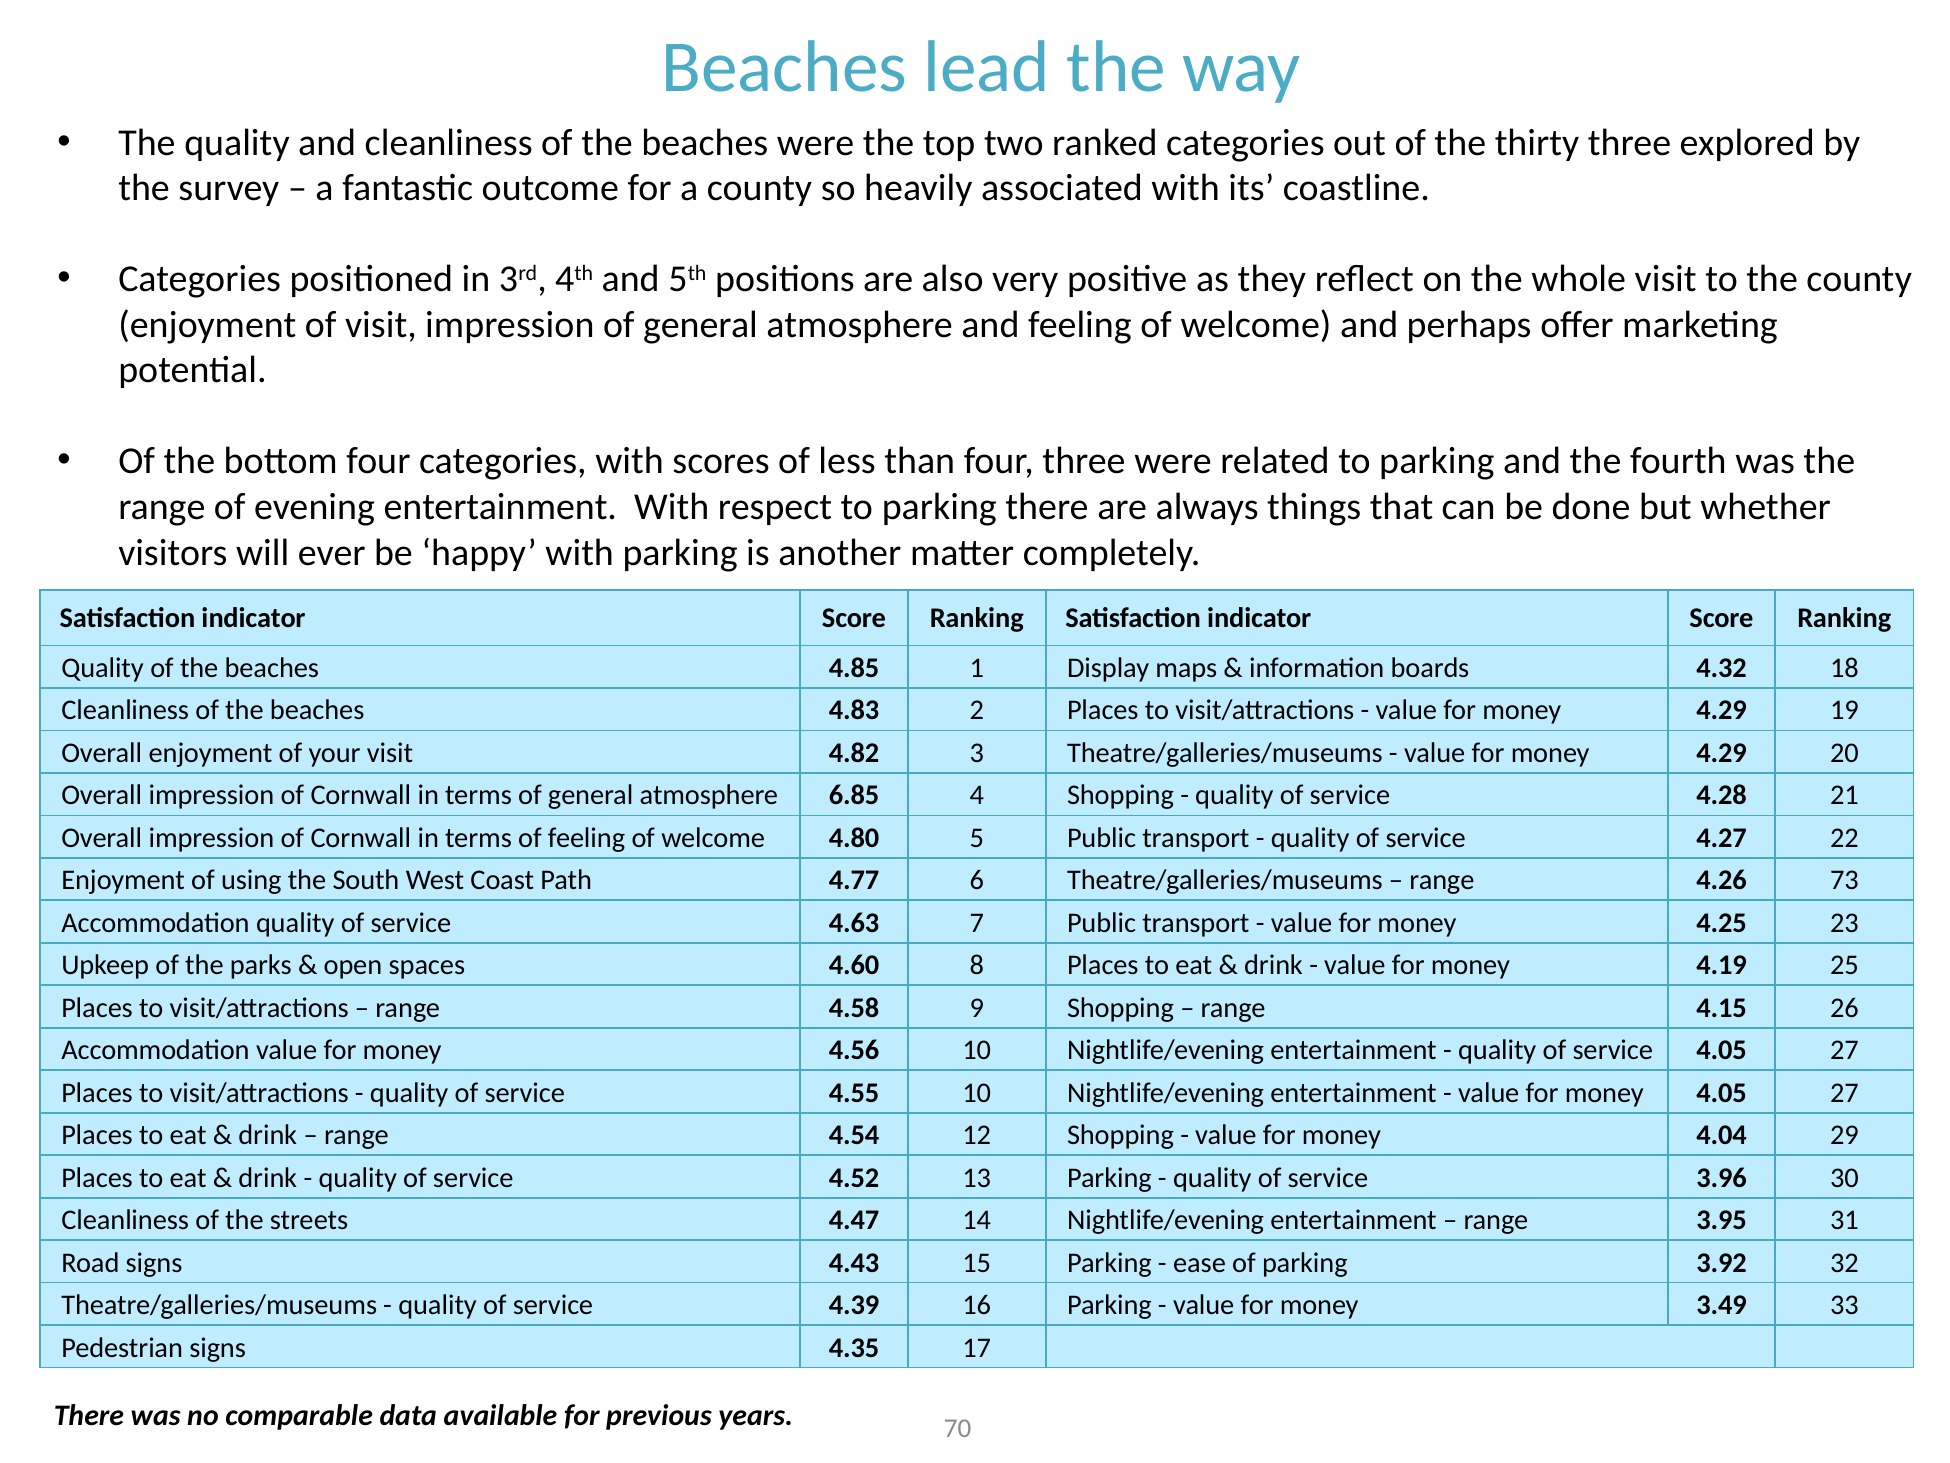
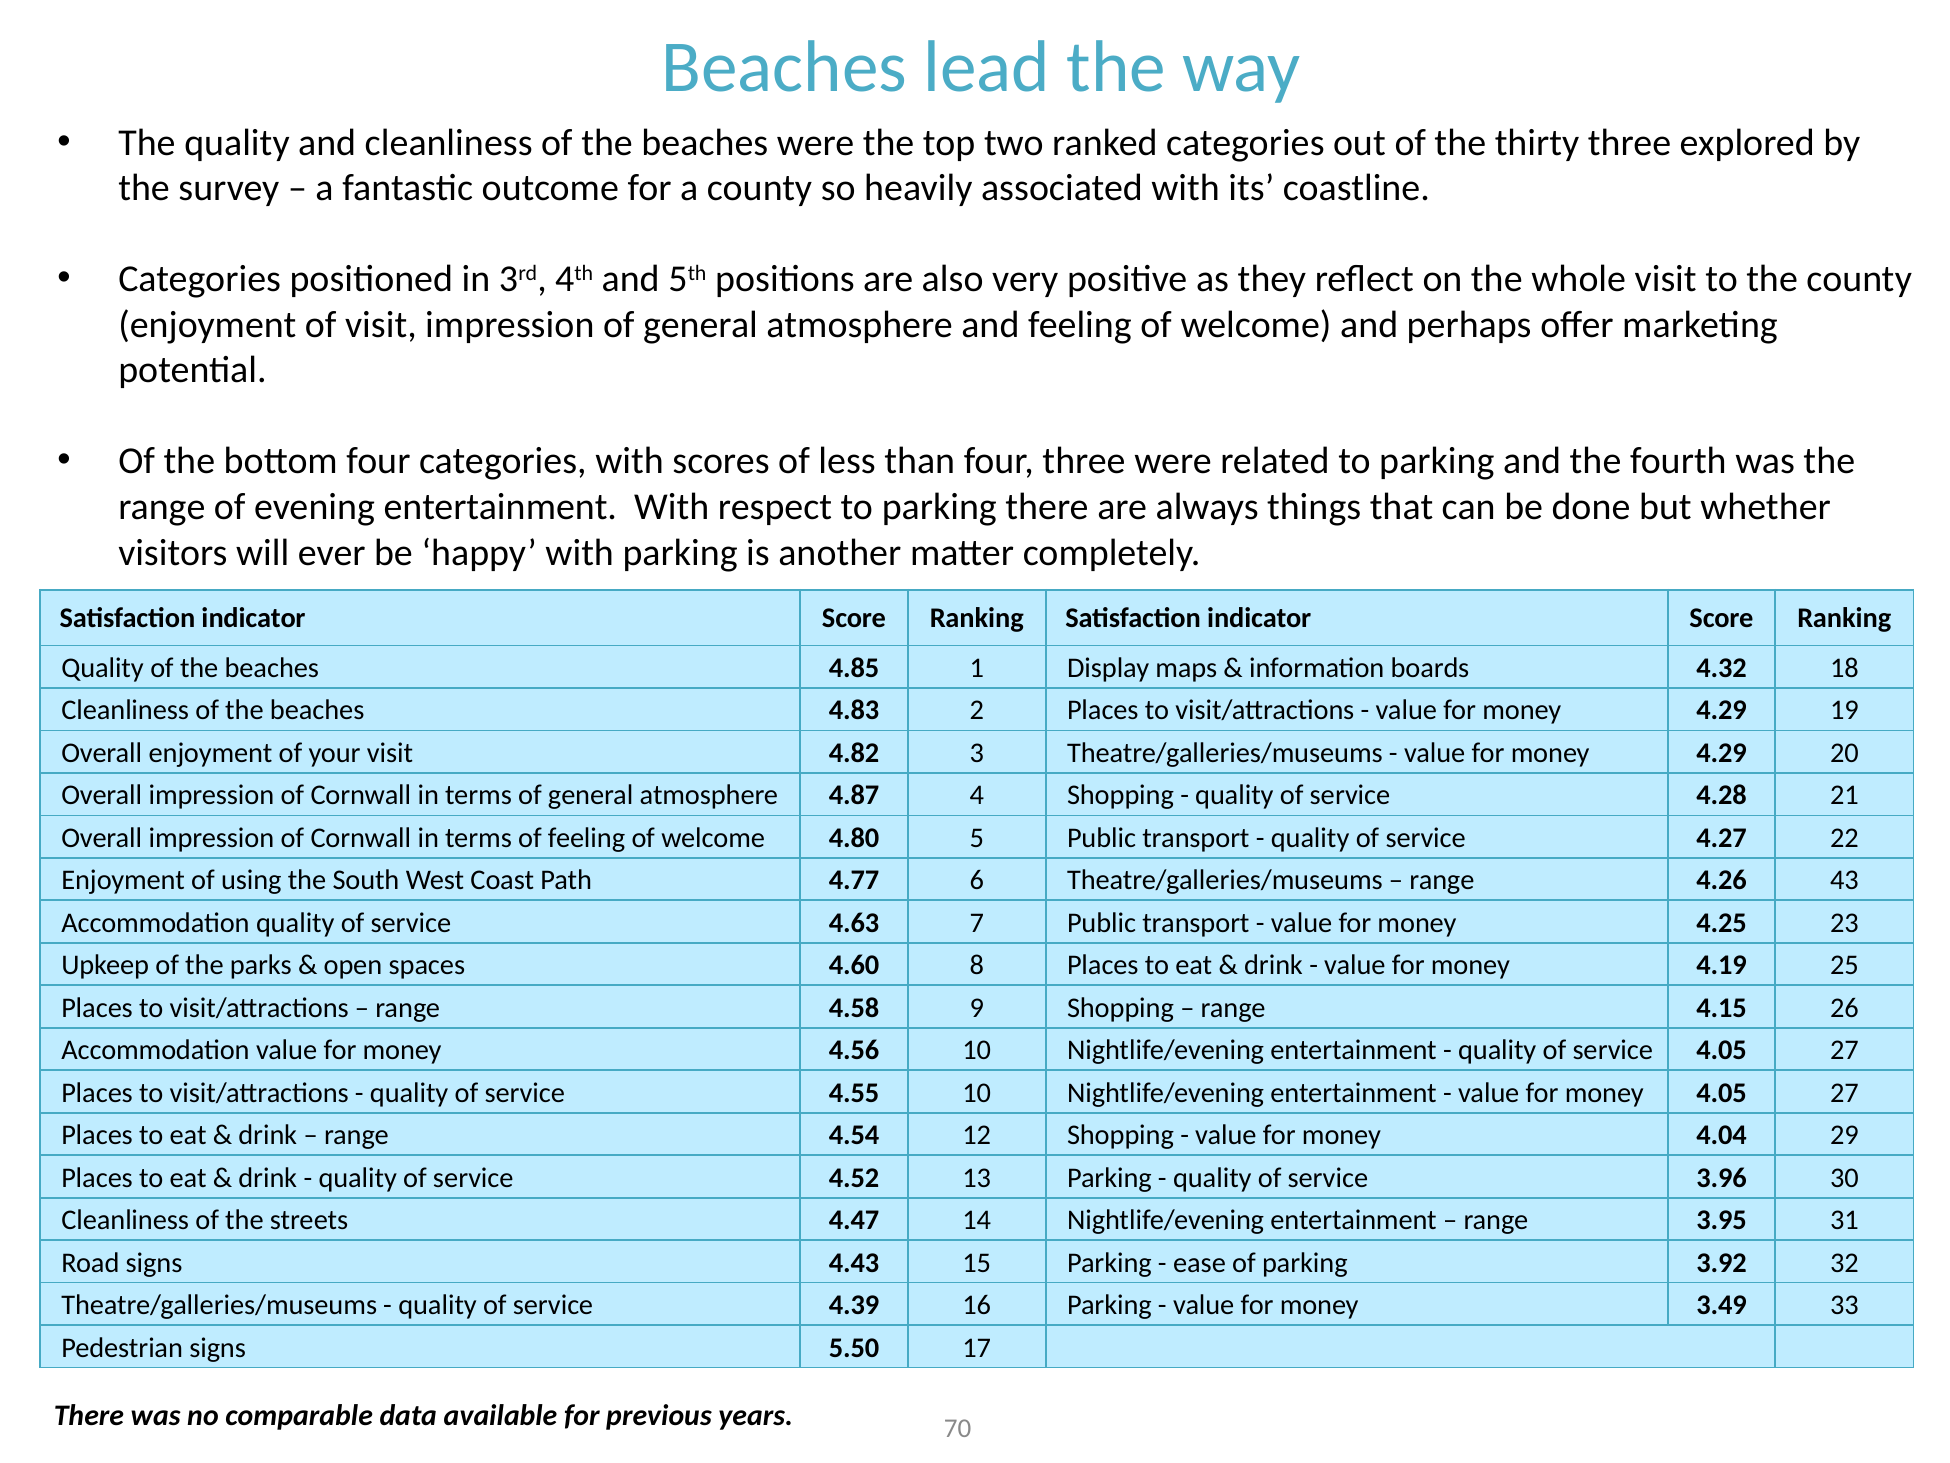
6.85: 6.85 -> 4.87
73: 73 -> 43
4.35: 4.35 -> 5.50
